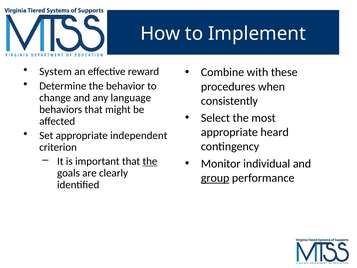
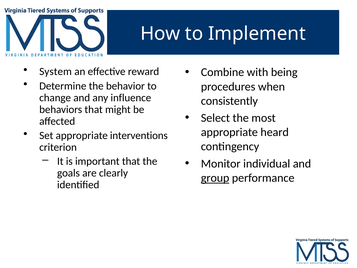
these: these -> being
language: language -> influence
independent: independent -> interventions
the at (150, 161) underline: present -> none
